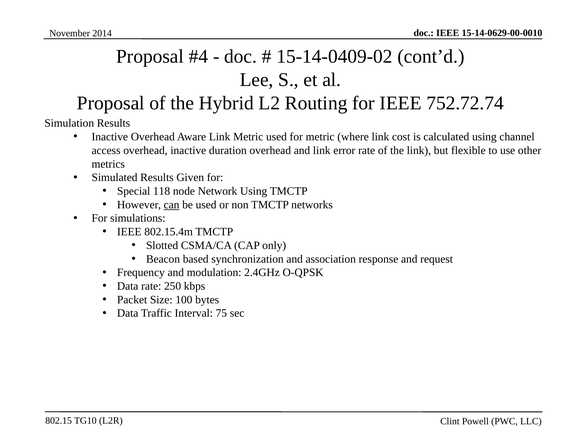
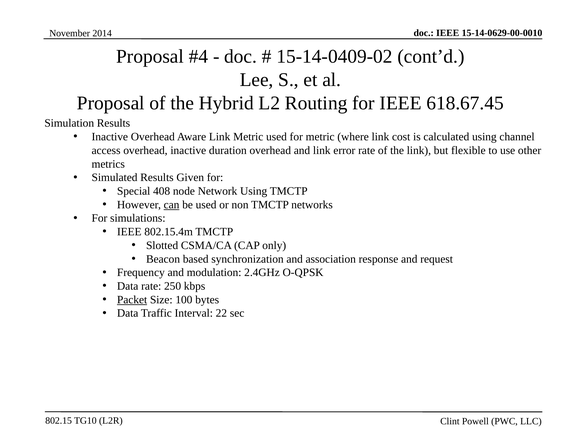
752.72.74: 752.72.74 -> 618.67.45
118: 118 -> 408
Packet underline: none -> present
75: 75 -> 22
